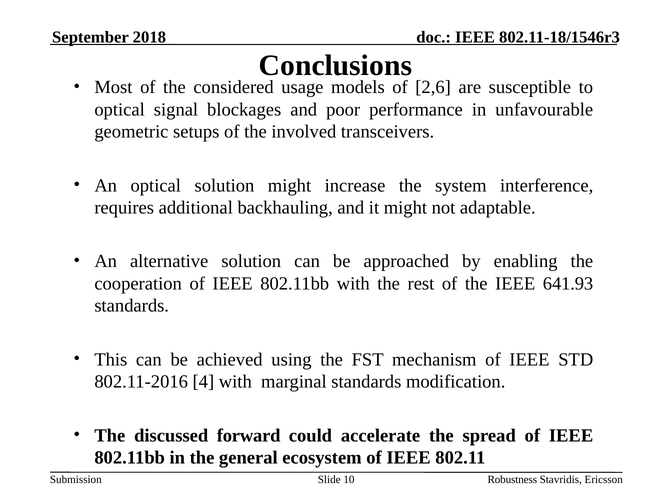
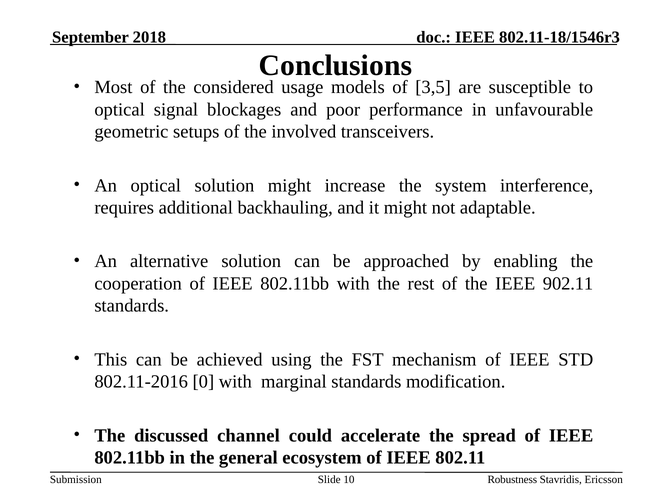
2,6: 2,6 -> 3,5
641.93: 641.93 -> 902.11
4: 4 -> 0
forward: forward -> channel
